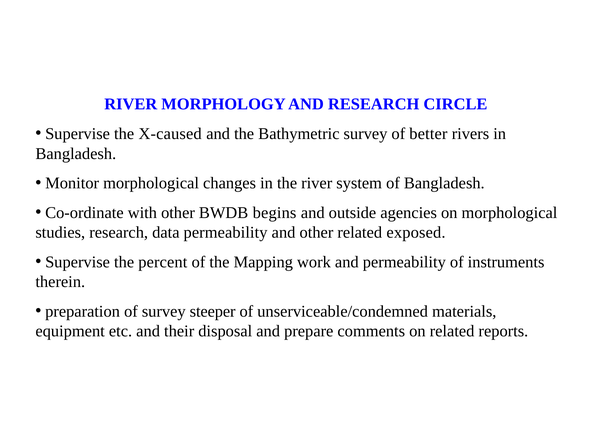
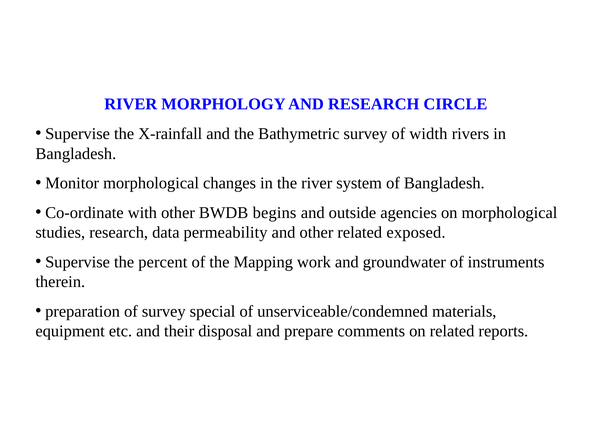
X-caused: X-caused -> X-rainfall
better: better -> width
and permeability: permeability -> groundwater
steeper: steeper -> special
